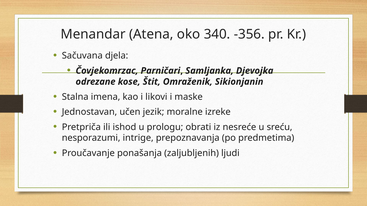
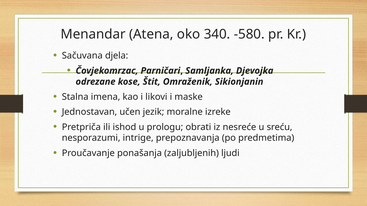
-356: -356 -> -580
